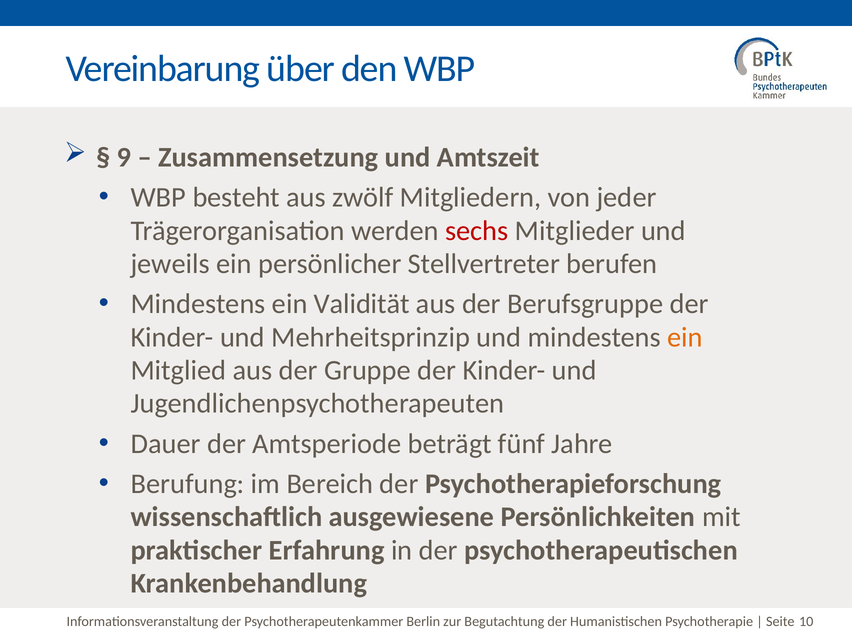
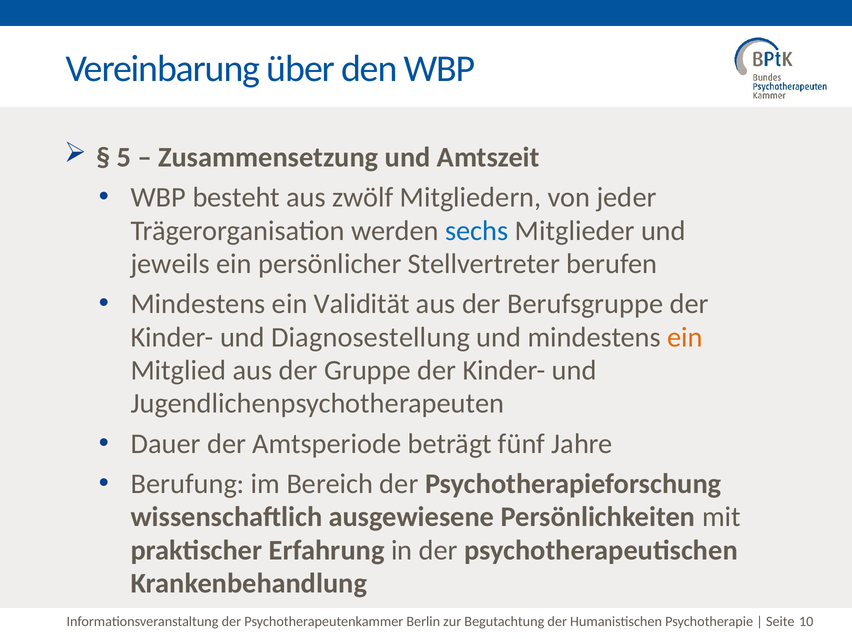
9: 9 -> 5
sechs colour: red -> blue
Mehrheitsprinzip: Mehrheitsprinzip -> Diagnosestellung
